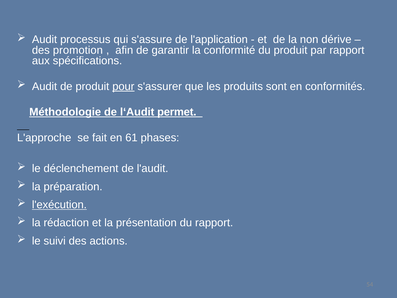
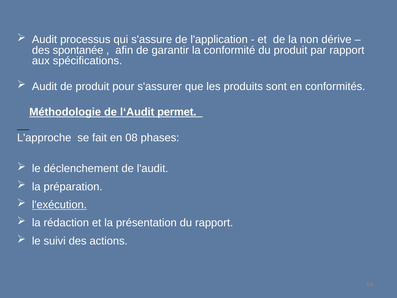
promotion: promotion -> spontanée
pour underline: present -> none
61: 61 -> 08
